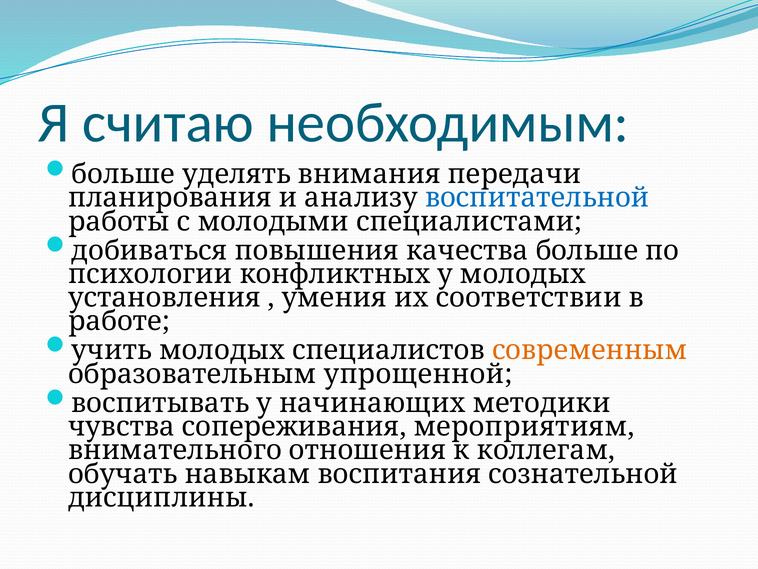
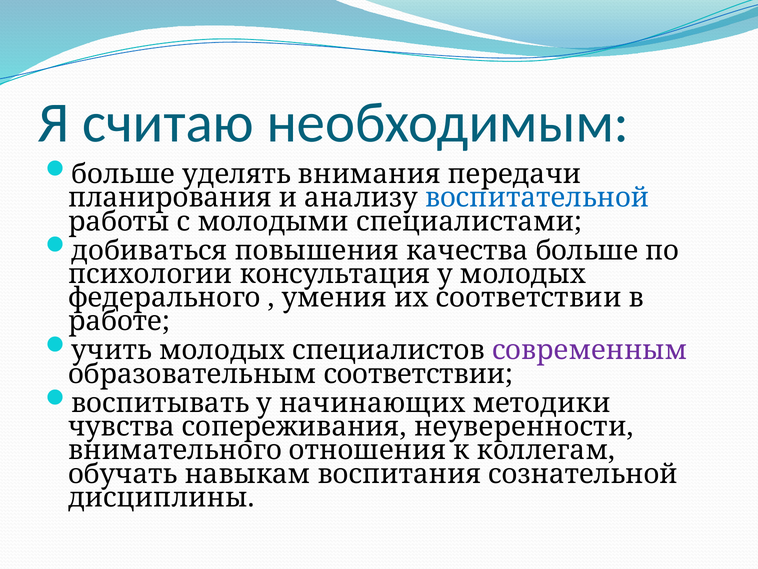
конфликтных: конфликтных -> консультация
установления: установления -> федерального
современным colour: orange -> purple
образовательным упрощенной: упрощенной -> соответствии
мероприятиям: мероприятиям -> неуверенности
